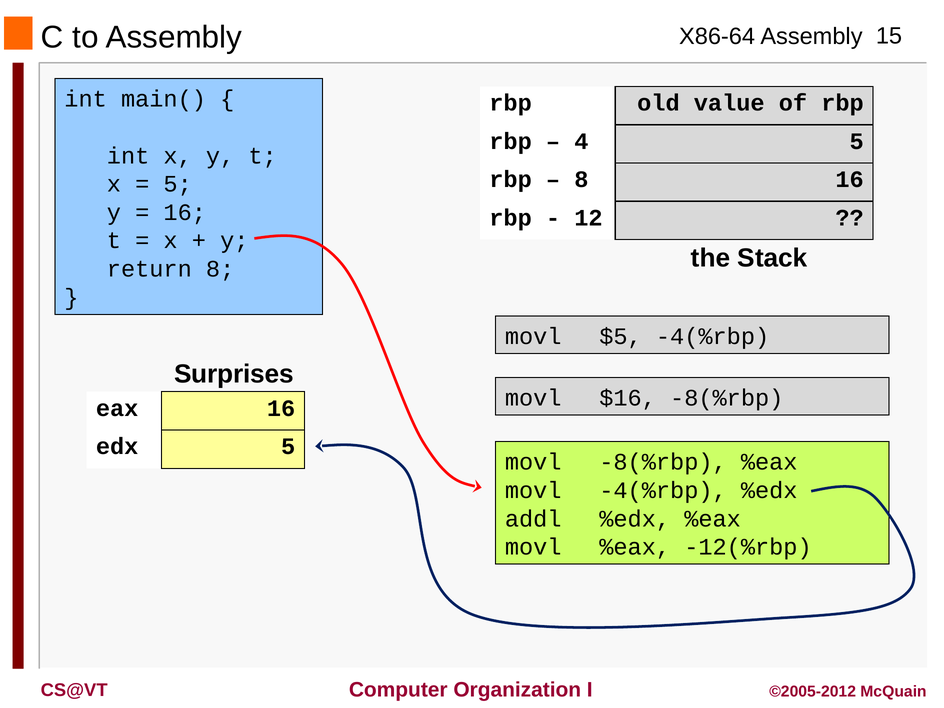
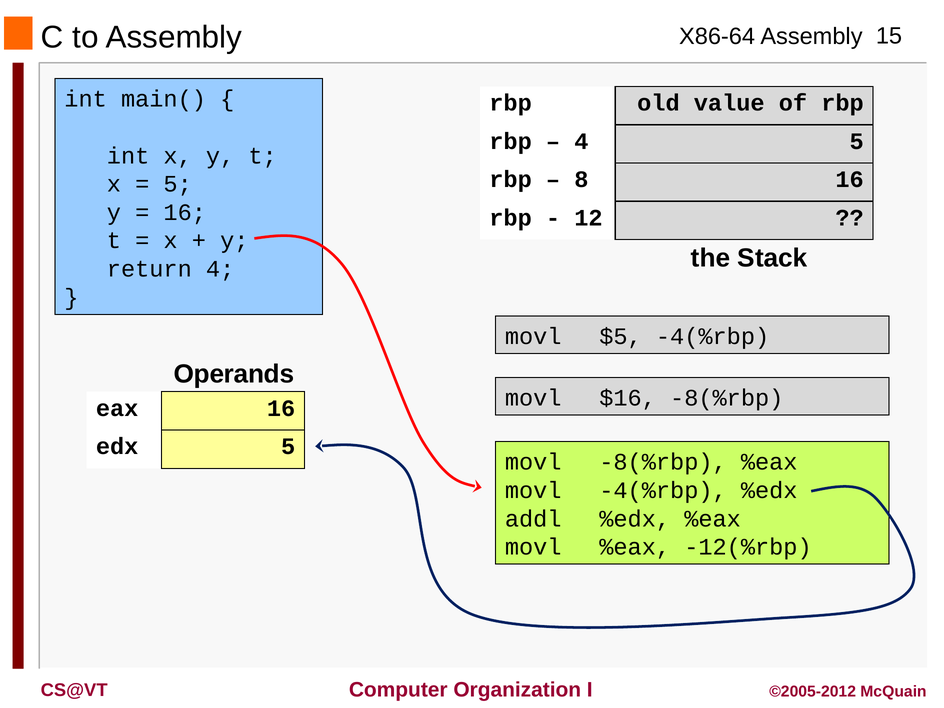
return 8: 8 -> 4
Surprises: Surprises -> Operands
